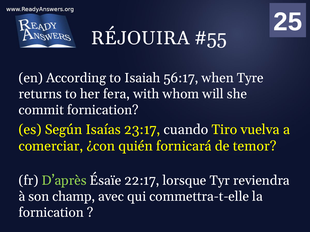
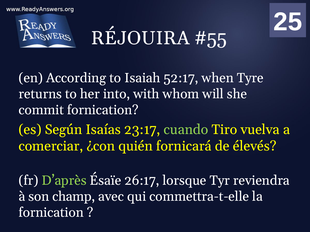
56:17: 56:17 -> 52:17
fera: fera -> into
cuando colour: white -> light green
temor: temor -> élevés
22:17: 22:17 -> 26:17
